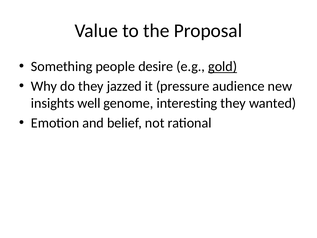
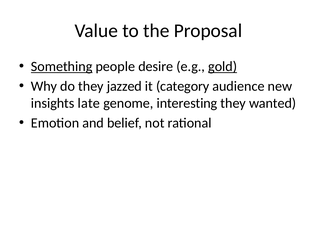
Something underline: none -> present
pressure: pressure -> category
well: well -> late
